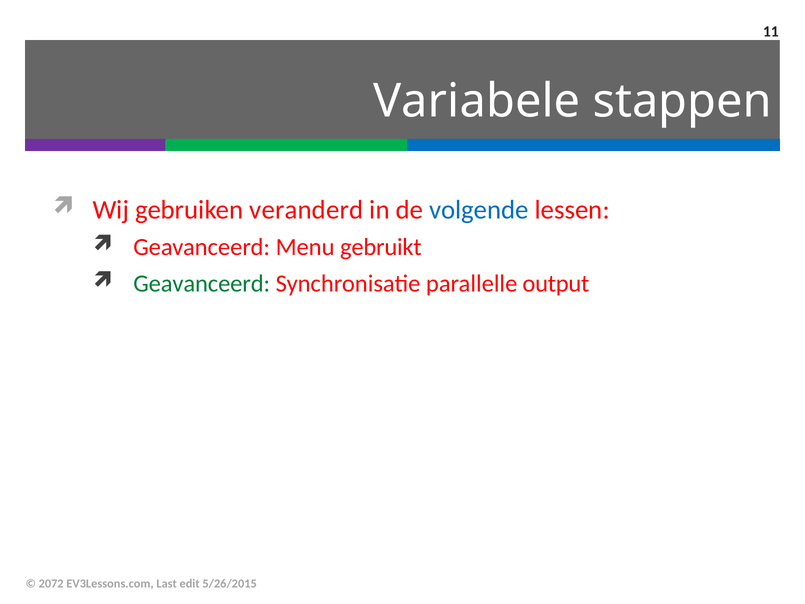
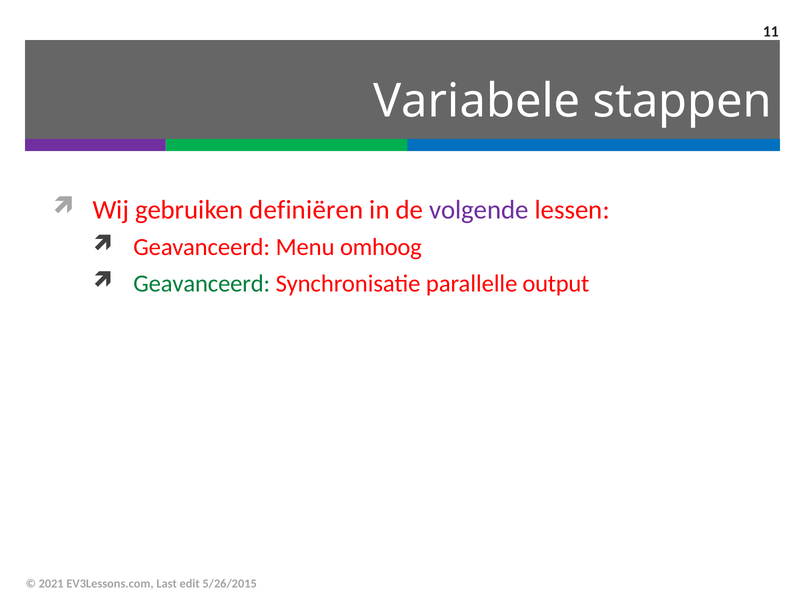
veranderd: veranderd -> definiëren
volgende colour: blue -> purple
gebruikt: gebruikt -> omhoog
2072: 2072 -> 2021
